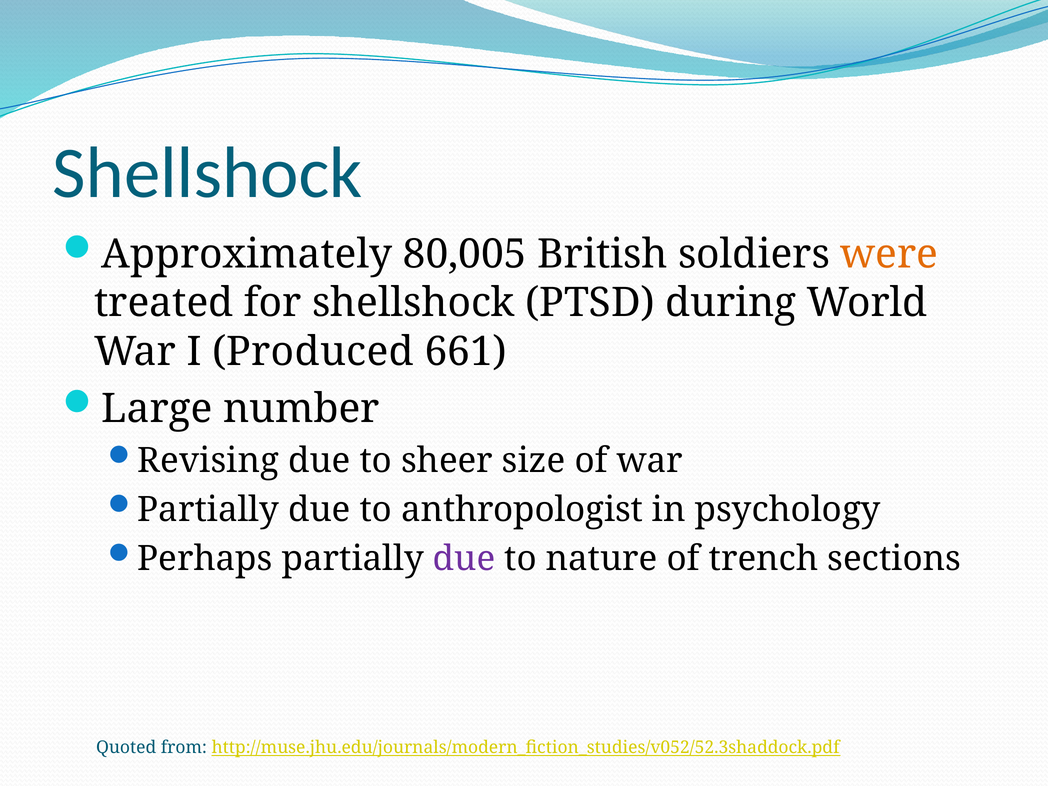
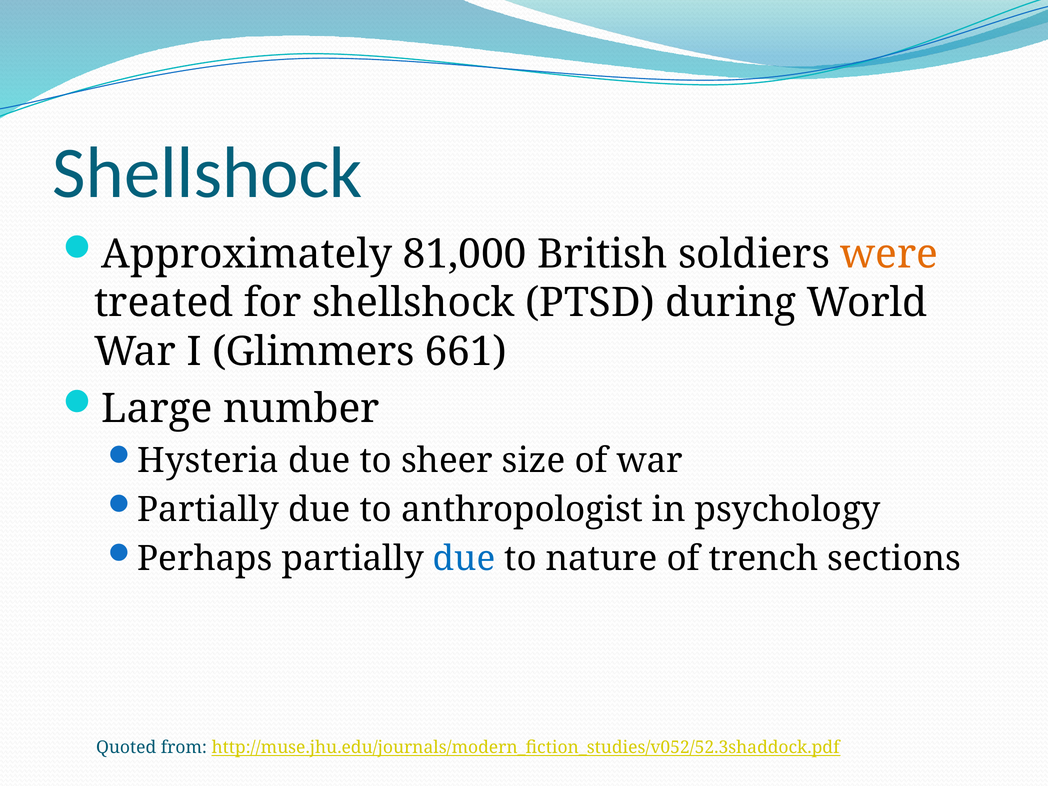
80,005: 80,005 -> 81,000
Produced: Produced -> Glimmers
Revising: Revising -> Hysteria
due at (464, 559) colour: purple -> blue
